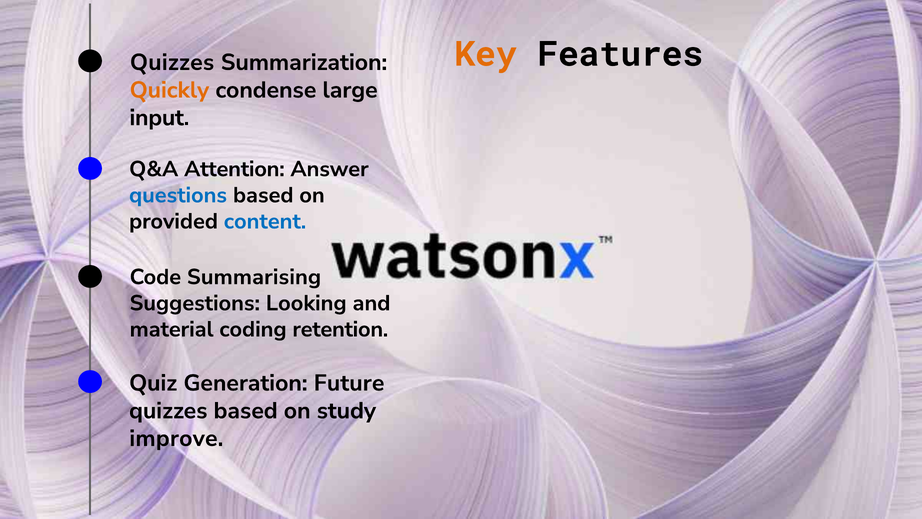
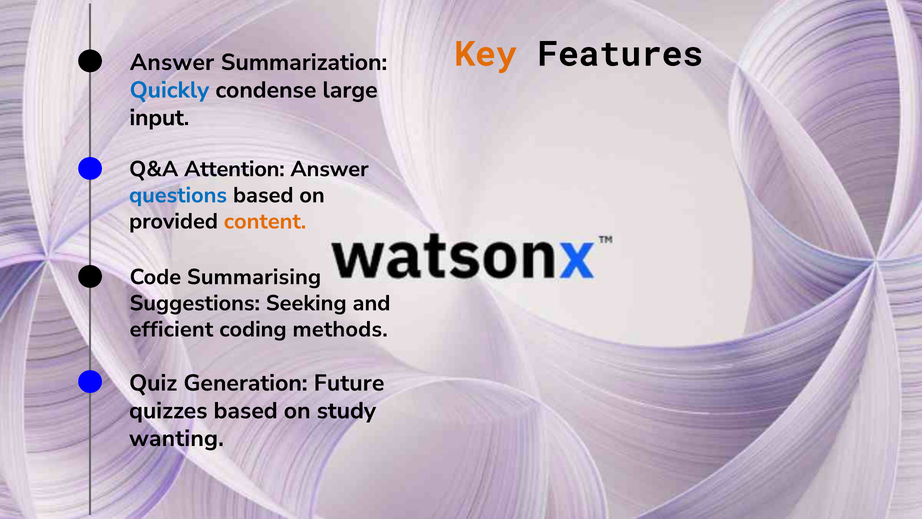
Quizzes at (172, 62): Quizzes -> Answer
Quickly colour: orange -> blue
content colour: blue -> orange
Looking: Looking -> Seeking
material: material -> efficient
retention: retention -> methods
improve: improve -> wanting
